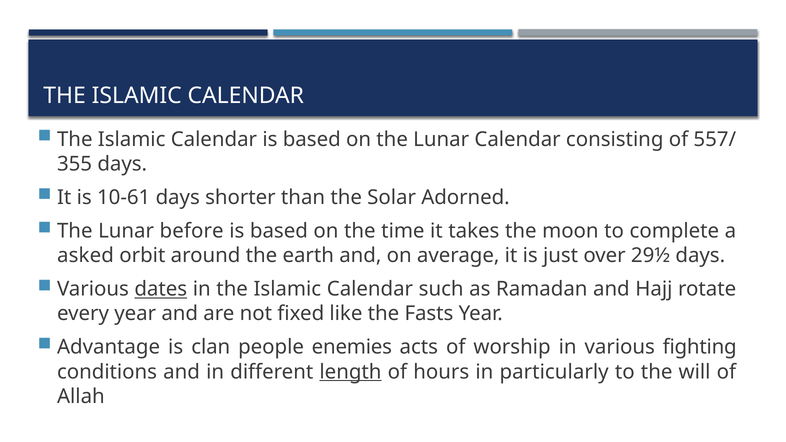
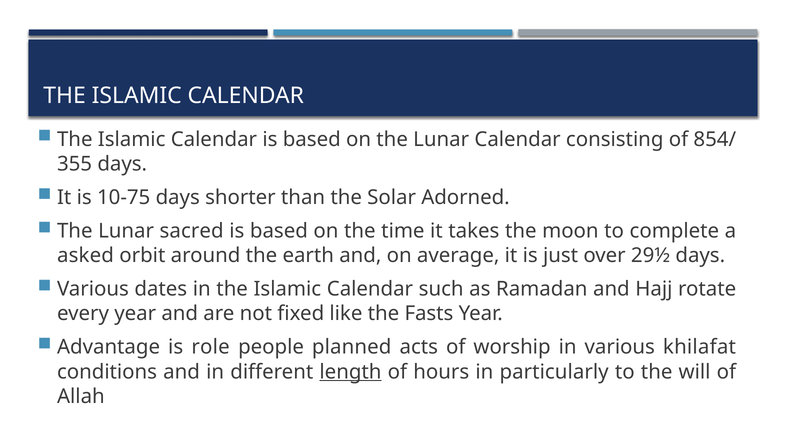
557/: 557/ -> 854/
10-61: 10-61 -> 10-75
before: before -> sacred
dates underline: present -> none
clan: clan -> role
enemies: enemies -> planned
fighting: fighting -> khilafat
